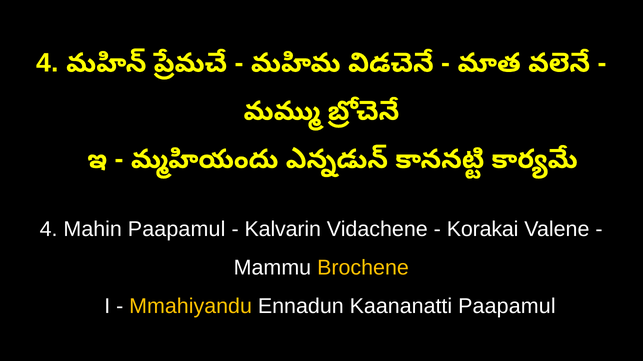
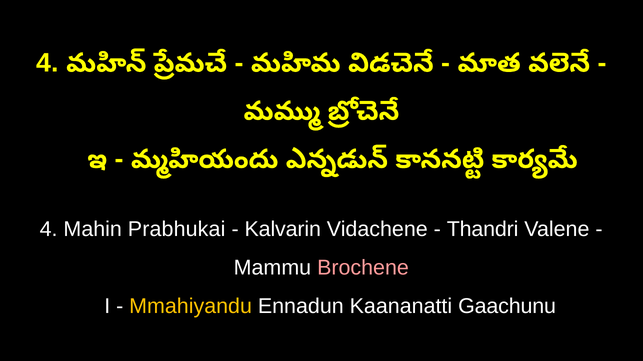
Mahin Paapamul: Paapamul -> Prabhukai
Korakai: Korakai -> Thandri
Brochene colour: yellow -> pink
Kaananatti Paapamul: Paapamul -> Gaachunu
